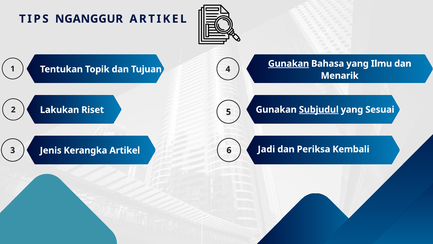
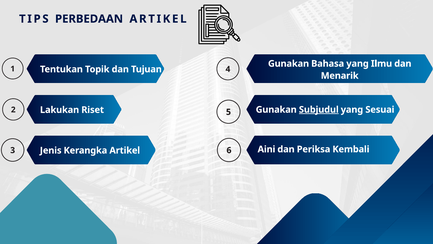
NGANGGUR: NGANGGUR -> PERBEDAAN
Gunakan at (289, 64) underline: present -> none
Jadi: Jadi -> Aini
